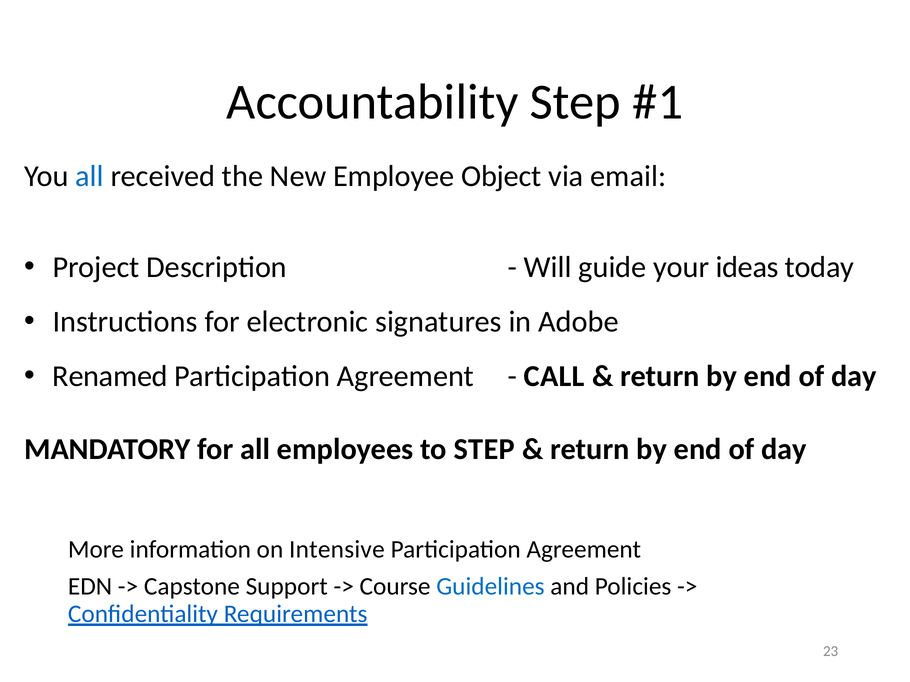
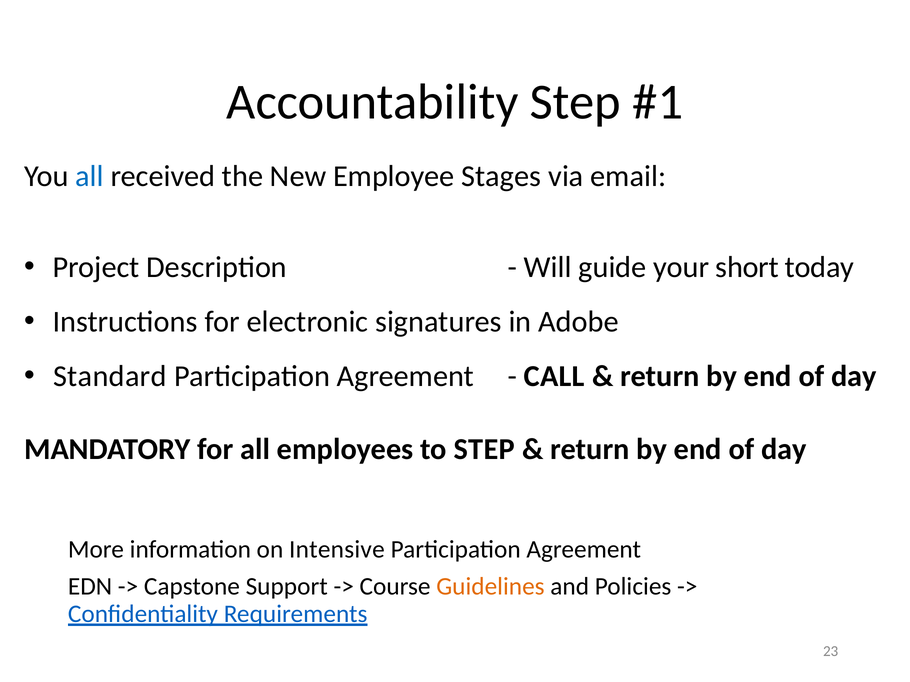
Object: Object -> Stages
ideas: ideas -> short
Renamed: Renamed -> Standard
Guidelines colour: blue -> orange
